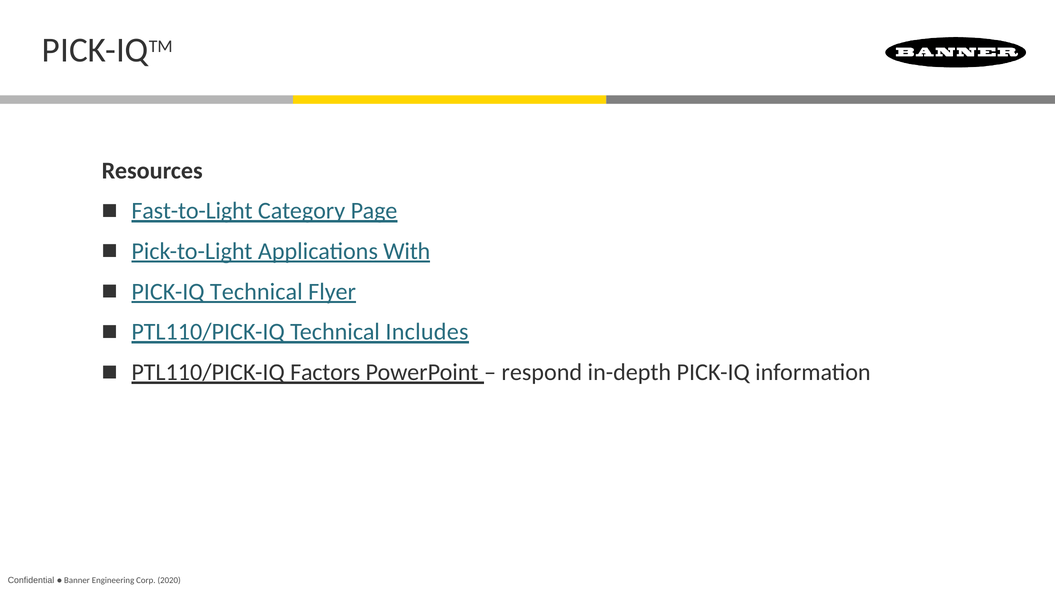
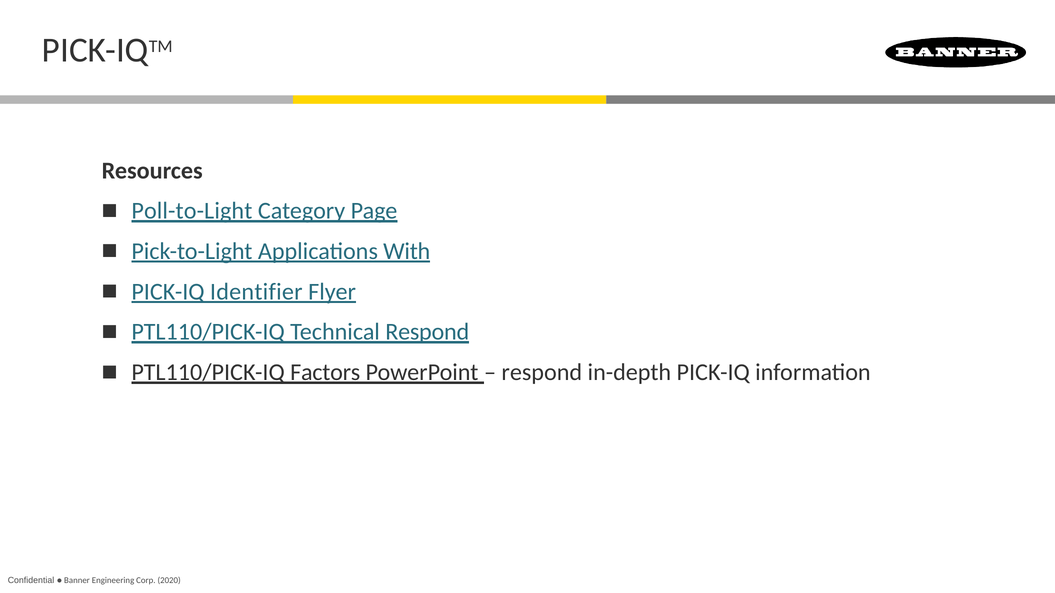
Fast-to-Light: Fast-to-Light -> Poll-to-Light
PICK-IQ Technical: Technical -> Identifier
Technical Includes: Includes -> Respond
